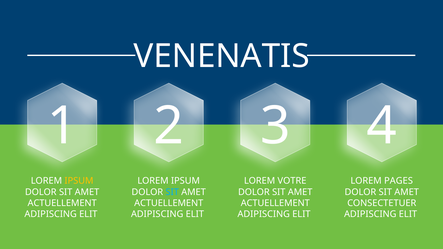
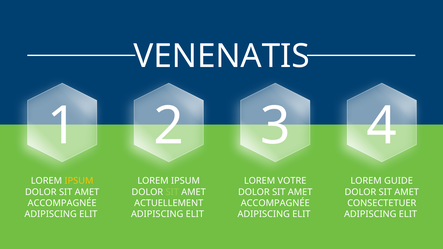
PAGES: PAGES -> GUIDE
SIT at (172, 192) colour: light blue -> light green
ACTUELLEMENT at (62, 203): ACTUELLEMENT -> ACCOMPAGNÉE
ACTUELLEMENT at (275, 203): ACTUELLEMENT -> ACCOMPAGNÉE
